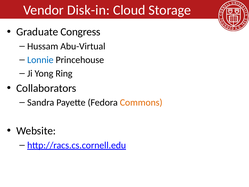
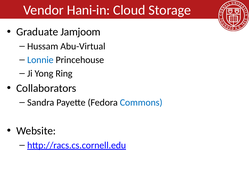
Disk-in: Disk-in -> Hani-in
Congress: Congress -> Jamjoom
Commons colour: orange -> blue
